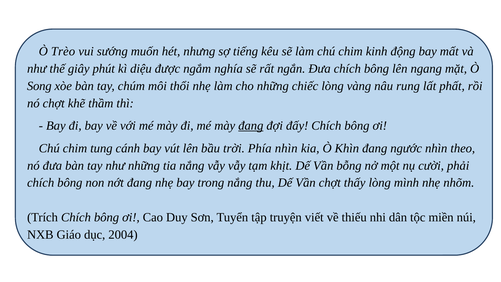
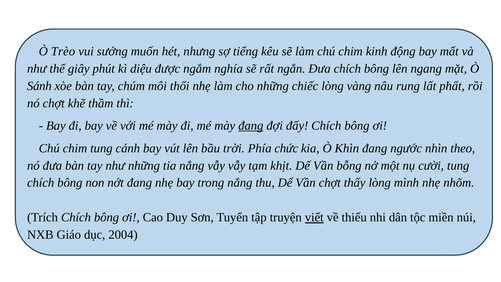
Song: Song -> Sánh
Phía nhìn: nhìn -> chức
cười phải: phải -> tung
viết underline: none -> present
